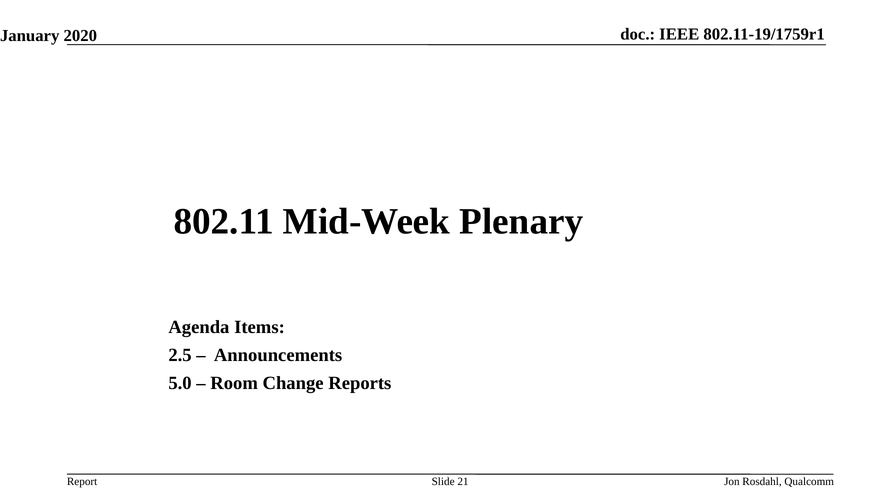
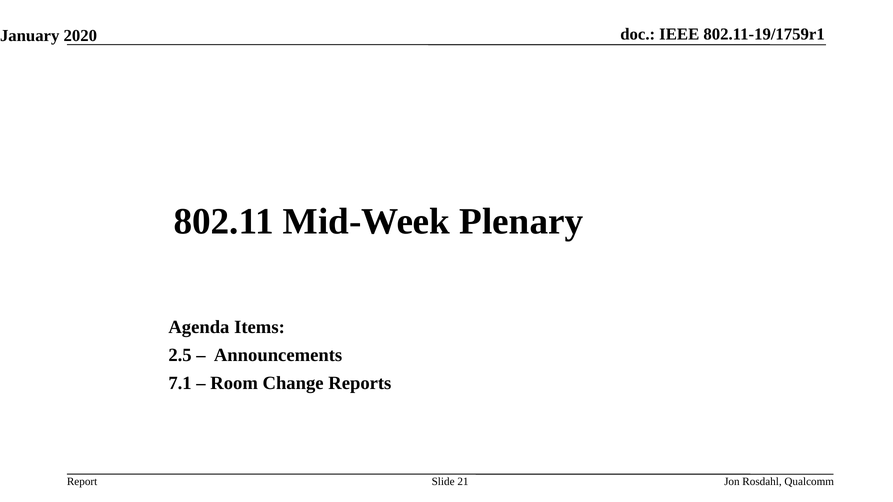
5.0: 5.0 -> 7.1
